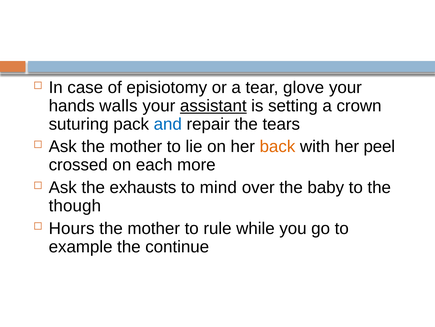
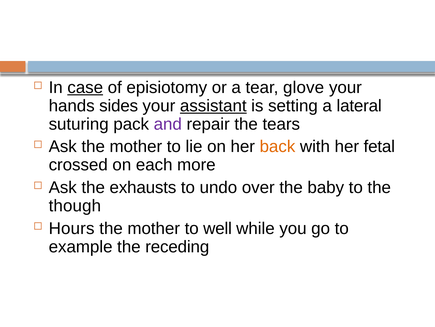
case underline: none -> present
walls: walls -> sides
crown: crown -> lateral
and colour: blue -> purple
peel: peel -> fetal
mind: mind -> undo
rule: rule -> well
continue: continue -> receding
